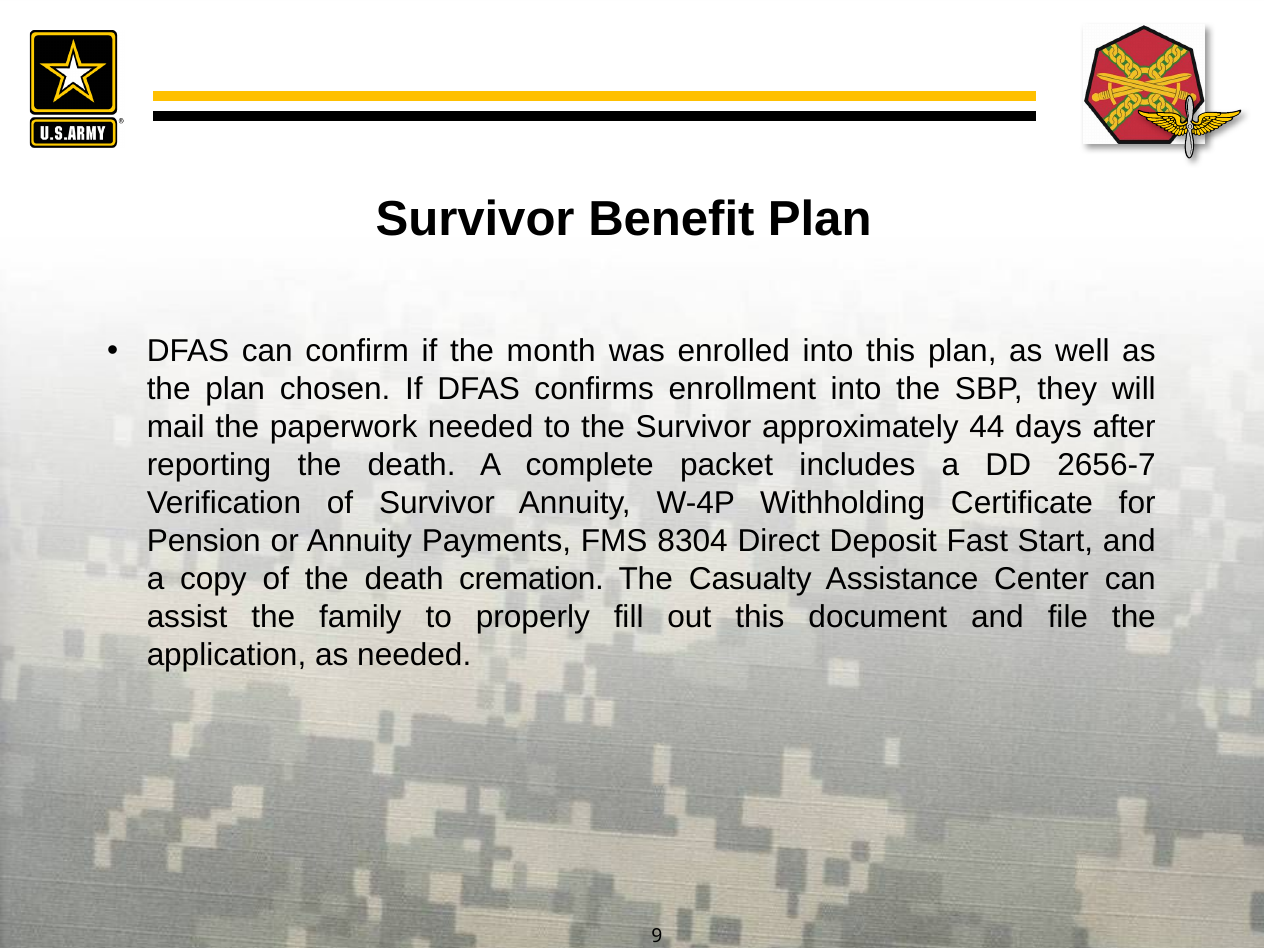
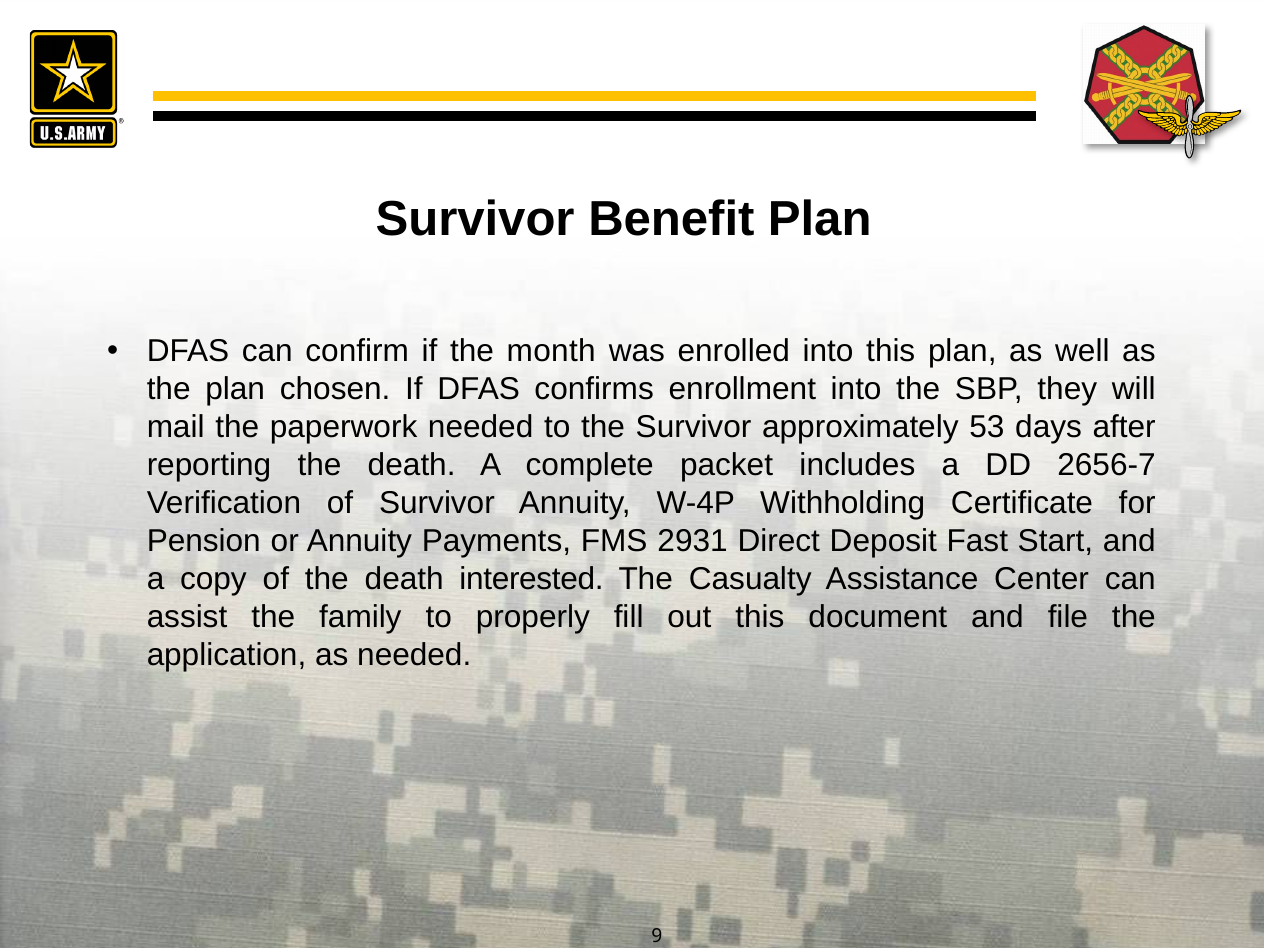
44: 44 -> 53
8304: 8304 -> 2931
cremation: cremation -> interested
